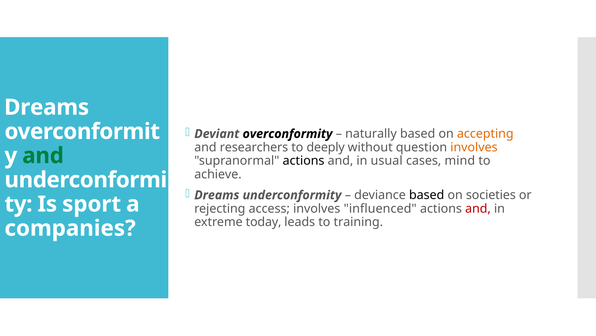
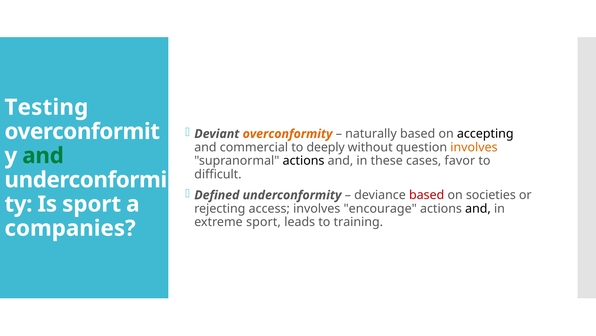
Dreams at (47, 107): Dreams -> Testing
overconformity colour: black -> orange
accepting colour: orange -> black
researchers: researchers -> commercial
usual: usual -> these
mind: mind -> favor
achieve: achieve -> difficult
Dreams at (217, 195): Dreams -> Defined
based at (427, 195) colour: black -> red
influenced: influenced -> encourage
and at (478, 208) colour: red -> black
extreme today: today -> sport
